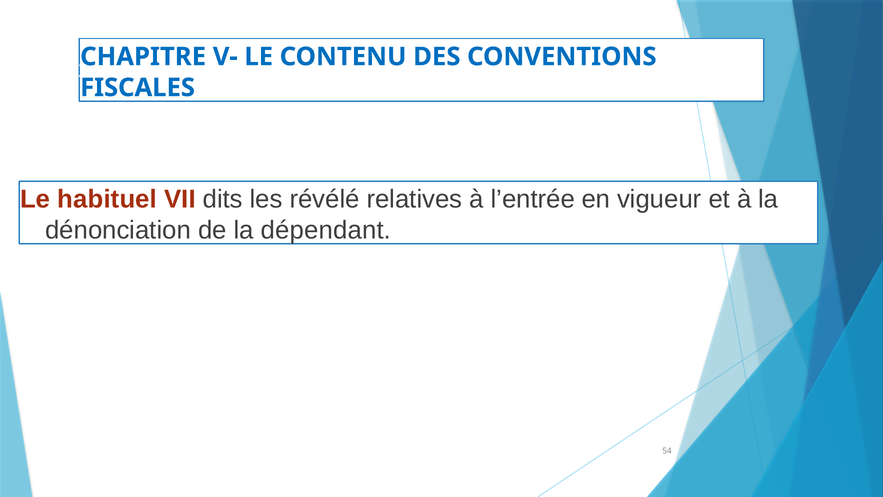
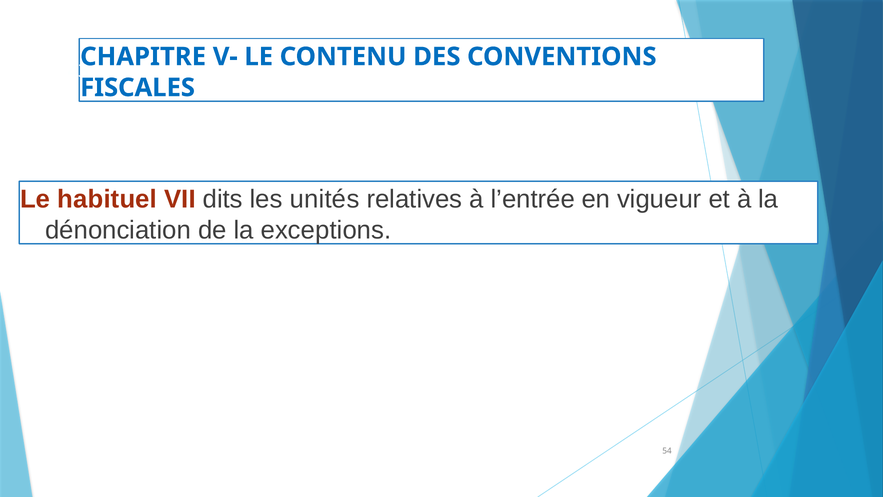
révélé: révélé -> unités
dépendant: dépendant -> exceptions
